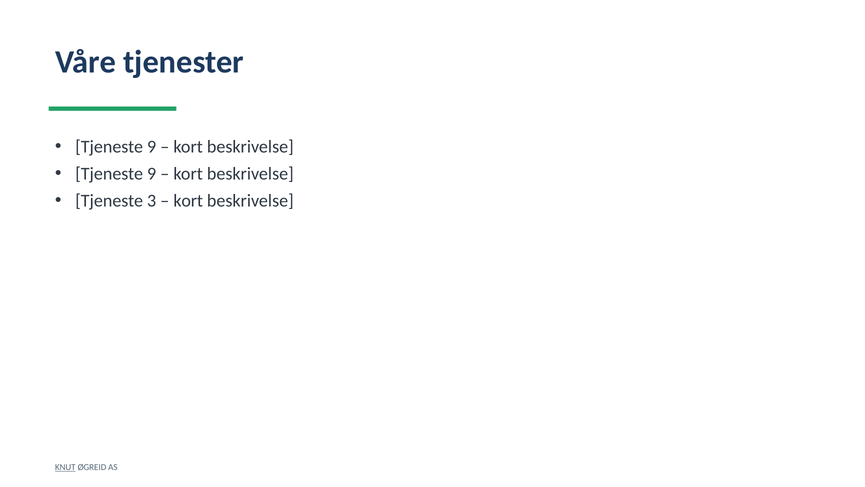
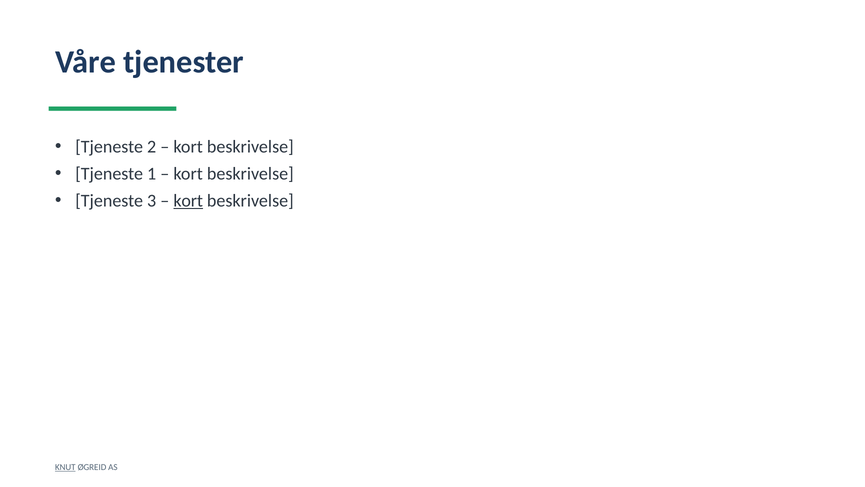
9 at (152, 147): 9 -> 2
9 at (152, 174): 9 -> 1
kort at (188, 201) underline: none -> present
